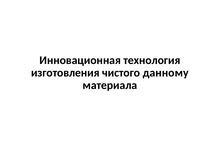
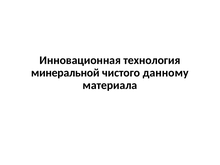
изготовления: изготовления -> минеральной
